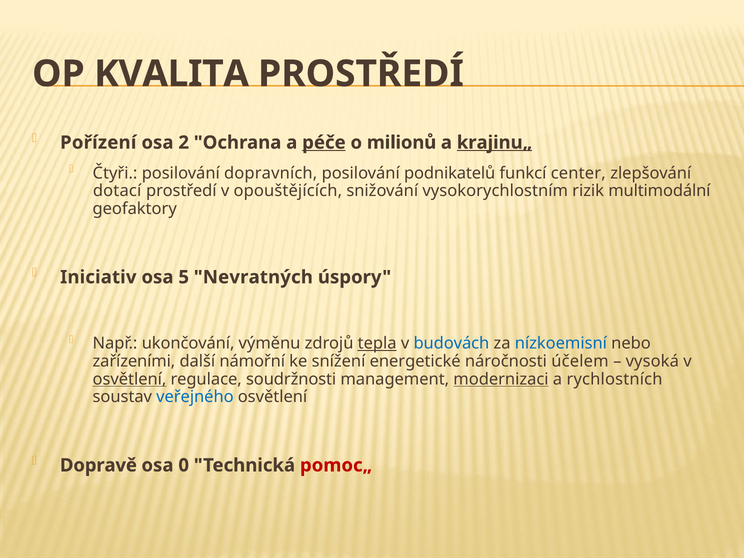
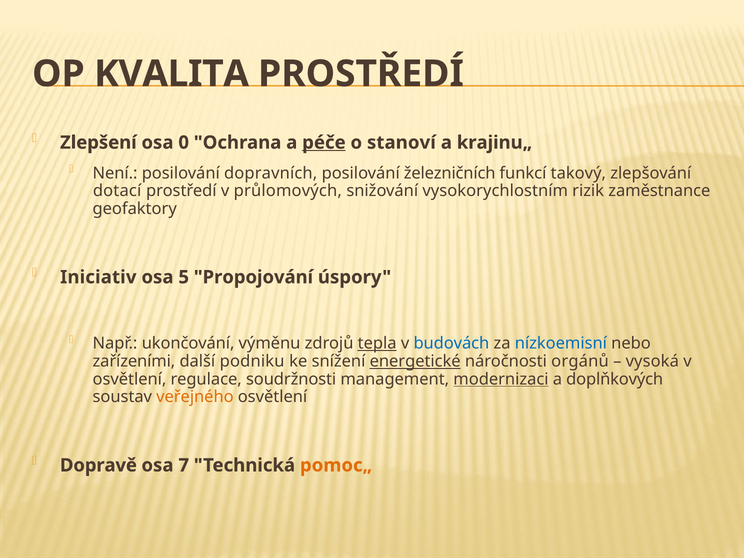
Pořízení: Pořízení -> Zlepšení
2: 2 -> 0
milionů: milionů -> stanoví
krajinu„ underline: present -> none
Čtyři: Čtyři -> Není
podnikatelů: podnikatelů -> železničních
center: center -> takový
opouštějících: opouštějících -> průlomových
multimodální: multimodální -> zaměstnance
Nevratných: Nevratných -> Propojování
námořní: námořní -> podniku
energetické underline: none -> present
účelem: účelem -> orgánů
osvětlení at (129, 379) underline: present -> none
rychlostních: rychlostních -> doplňkových
veřejného colour: blue -> orange
0: 0 -> 7
pomoc„ colour: red -> orange
